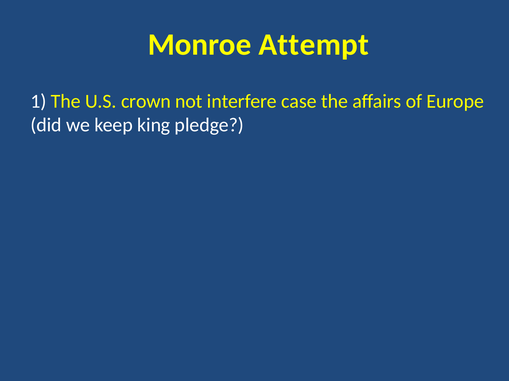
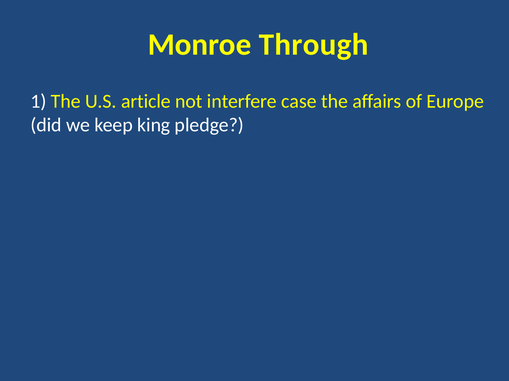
Attempt: Attempt -> Through
crown: crown -> article
